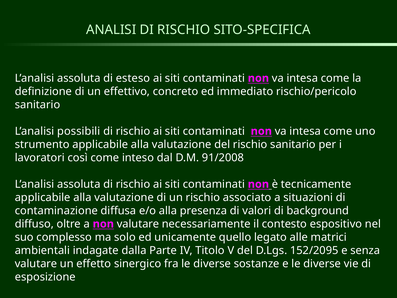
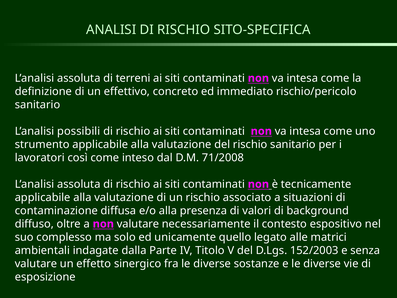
esteso: esteso -> terreni
91/2008: 91/2008 -> 71/2008
152/2095: 152/2095 -> 152/2003
